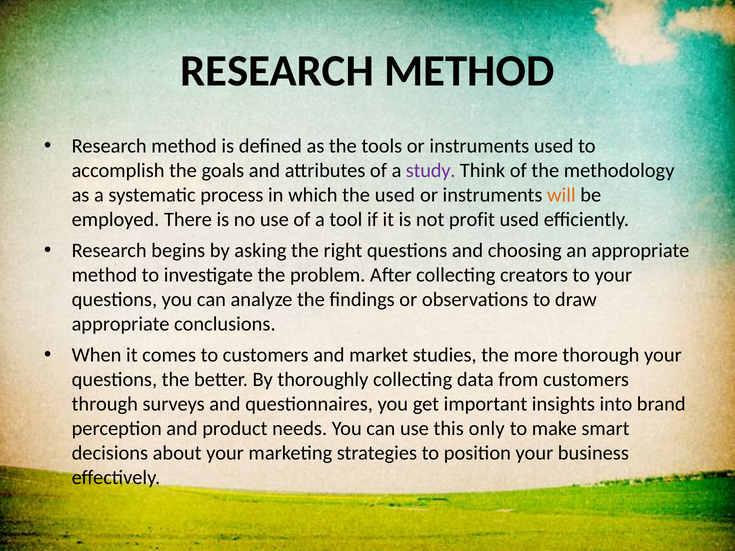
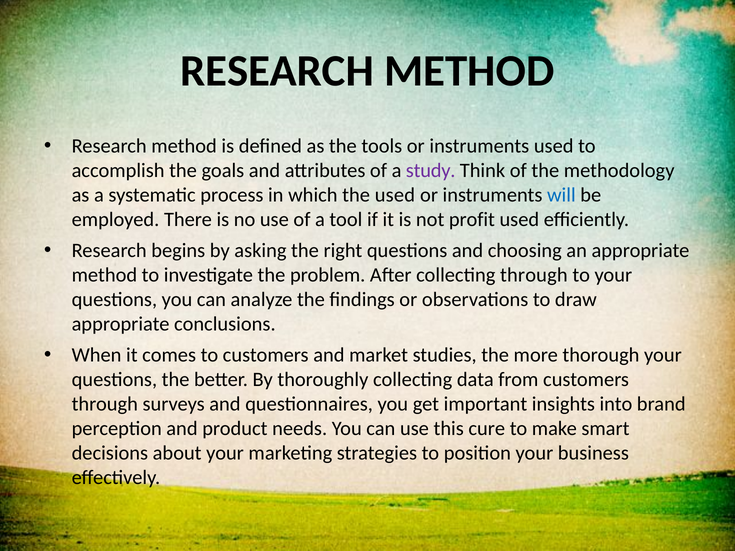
will colour: orange -> blue
collecting creators: creators -> through
only: only -> cure
